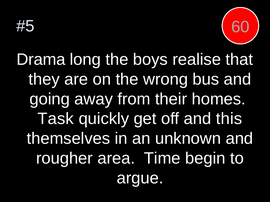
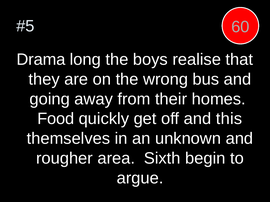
Task: Task -> Food
Time: Time -> Sixth
